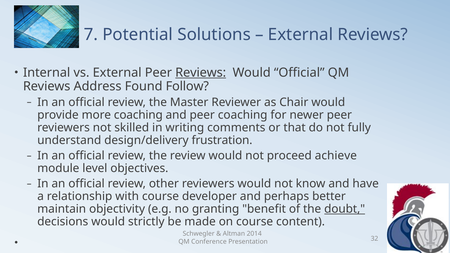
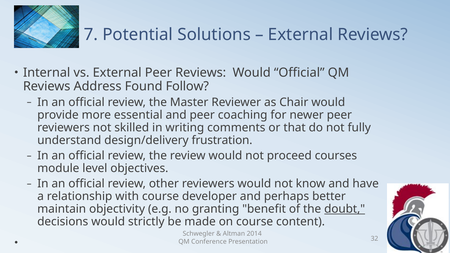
Reviews at (201, 73) underline: present -> none
more coaching: coaching -> essential
achieve: achieve -> courses
